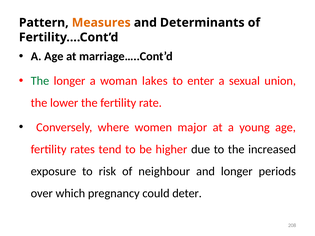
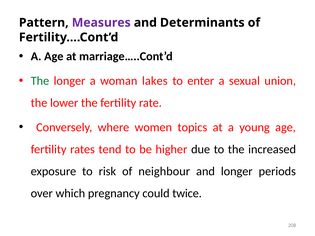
Measures colour: orange -> purple
major: major -> topics
deter: deter -> twice
